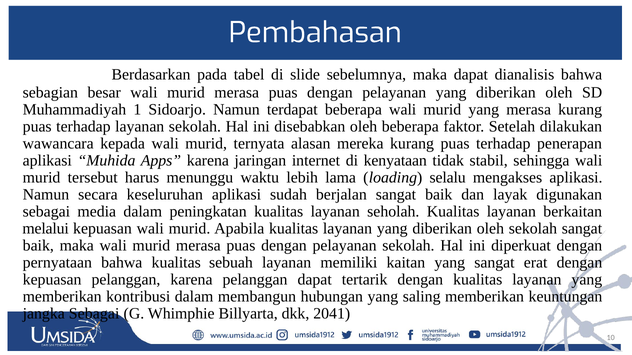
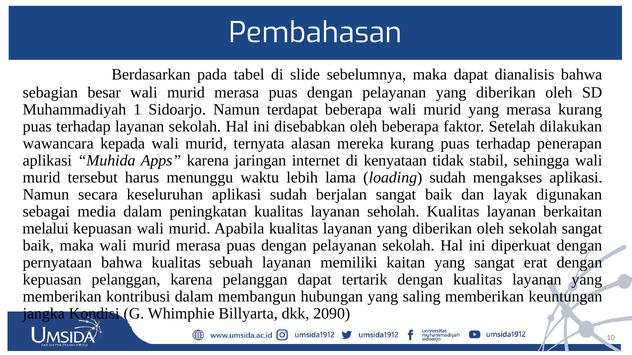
loading selalu: selalu -> sudah
jangka Sebagai: Sebagai -> Kondisi
2041: 2041 -> 2090
